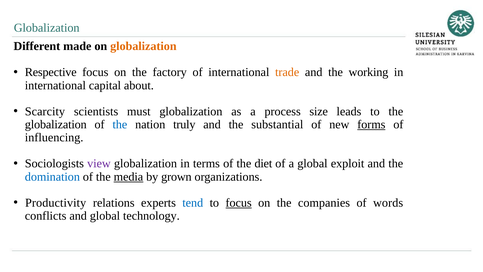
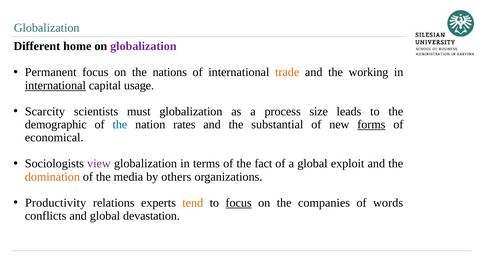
made: made -> home
globalization at (143, 46) colour: orange -> purple
Respective: Respective -> Permanent
factory: factory -> nations
international at (55, 85) underline: none -> present
about: about -> usage
globalization at (56, 124): globalization -> demographic
truly: truly -> rates
influencing: influencing -> economical
diet: diet -> fact
domination colour: blue -> orange
media underline: present -> none
grown: grown -> others
tend colour: blue -> orange
technology: technology -> devastation
